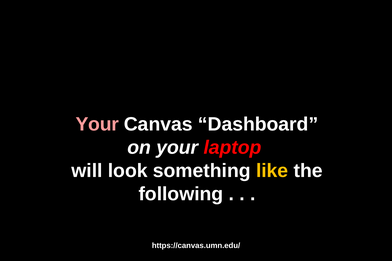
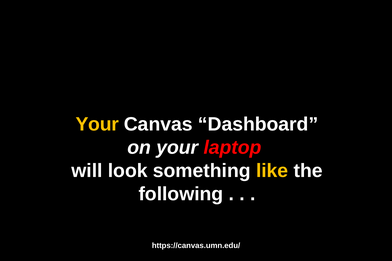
Your at (97, 124) colour: pink -> yellow
